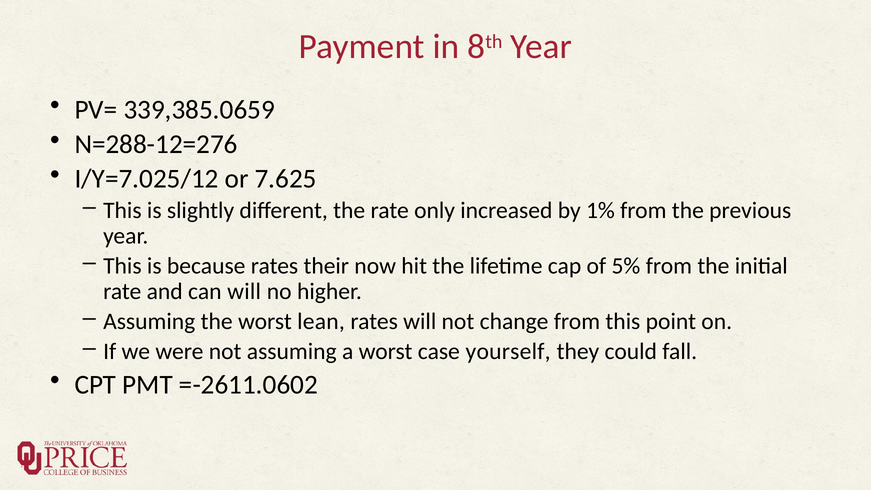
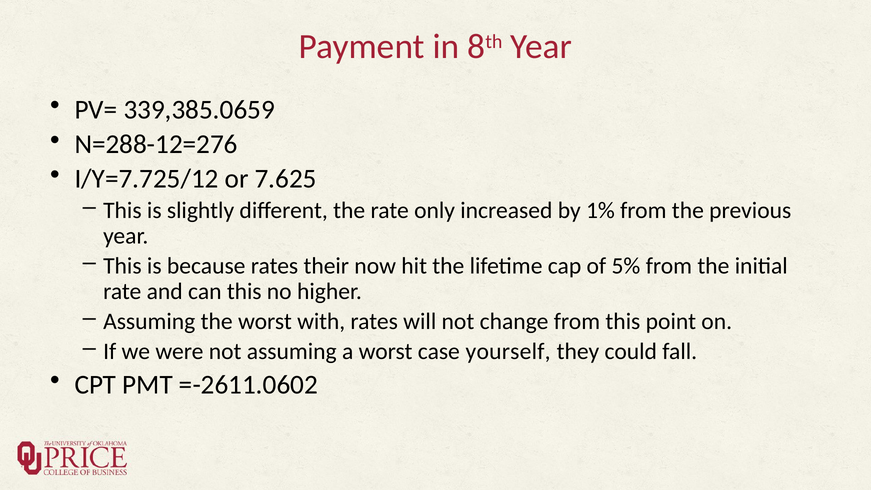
I/Y=7.025/12: I/Y=7.025/12 -> I/Y=7.725/12
can will: will -> this
lean: lean -> with
